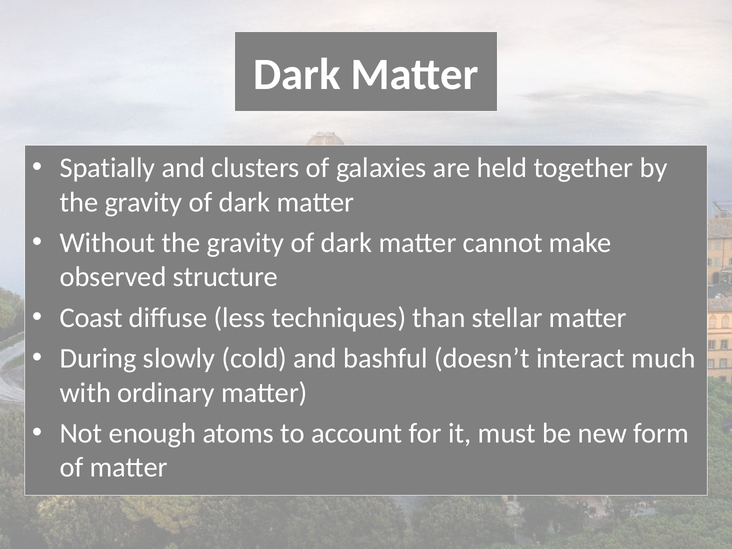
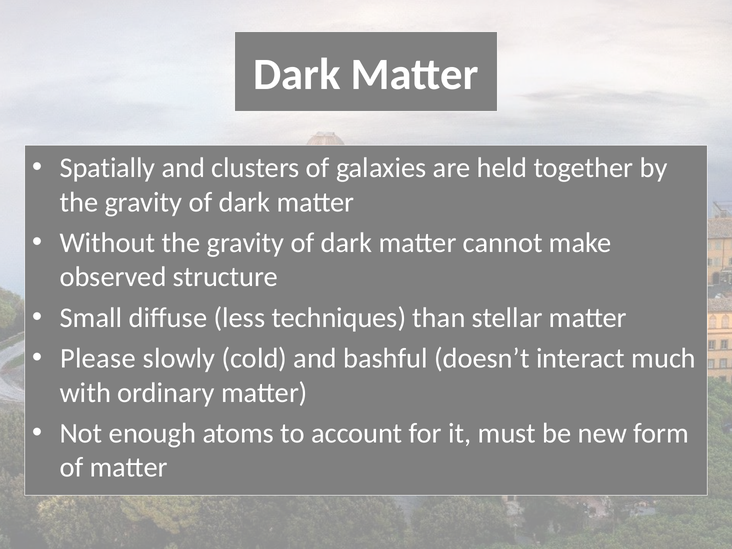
Coast: Coast -> Small
During: During -> Please
